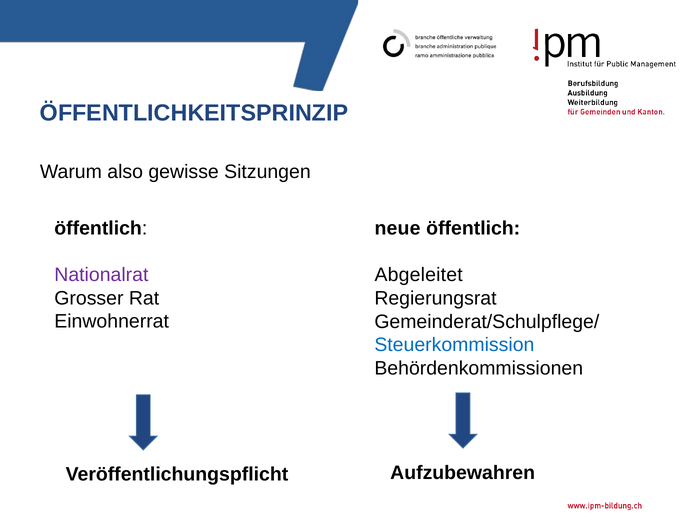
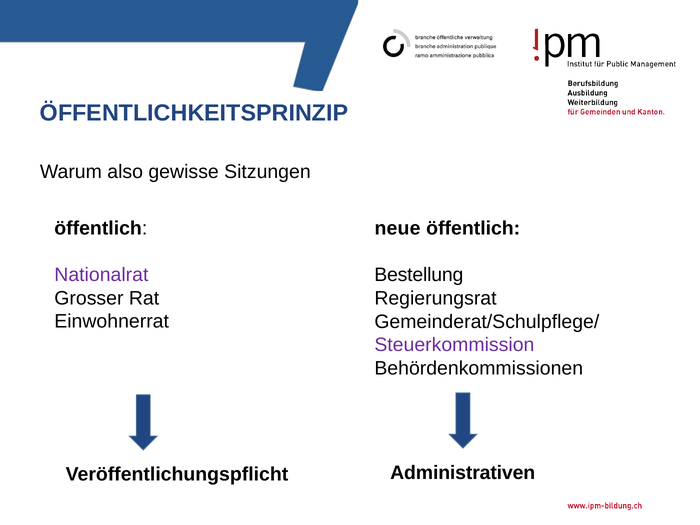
Abgeleitet: Abgeleitet -> Bestellung
Steuerkommission colour: blue -> purple
Aufzubewahren: Aufzubewahren -> Administrativen
